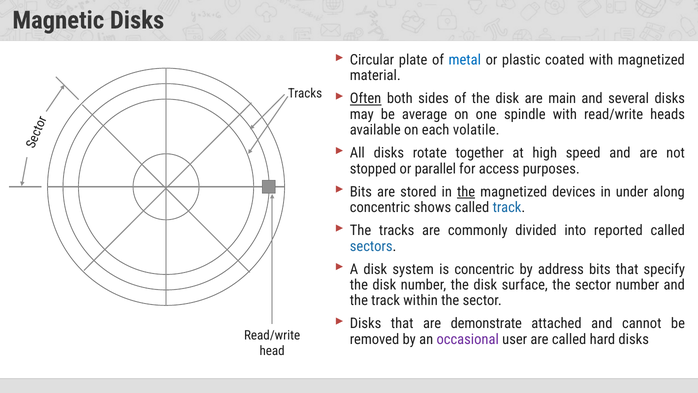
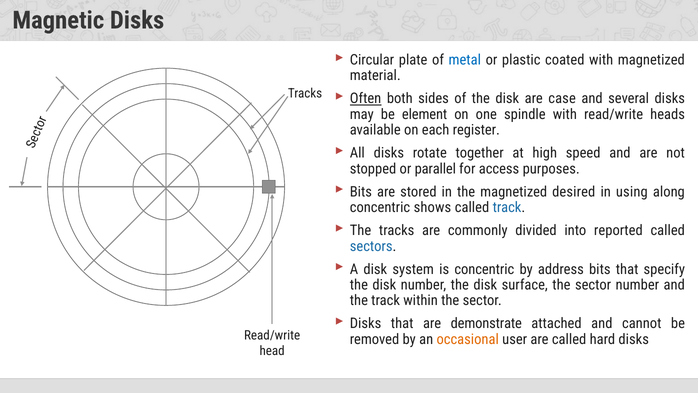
main: main -> case
average: average -> element
volatile: volatile -> register
the at (466, 192) underline: present -> none
devices: devices -> desired
under: under -> using
occasional colour: purple -> orange
